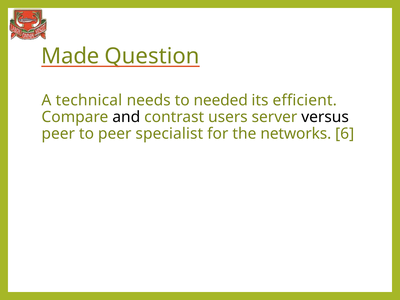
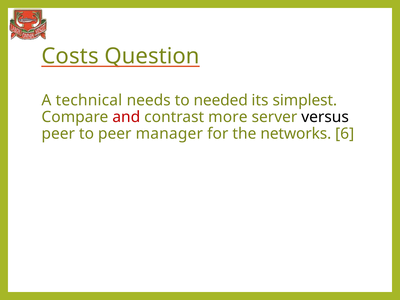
Made: Made -> Costs
efficient: efficient -> simplest
and colour: black -> red
users: users -> more
specialist: specialist -> manager
